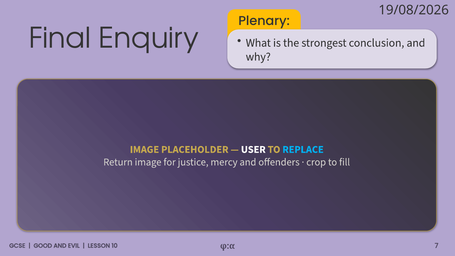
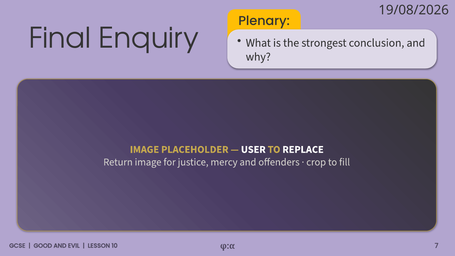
REPLACE colour: light blue -> white
